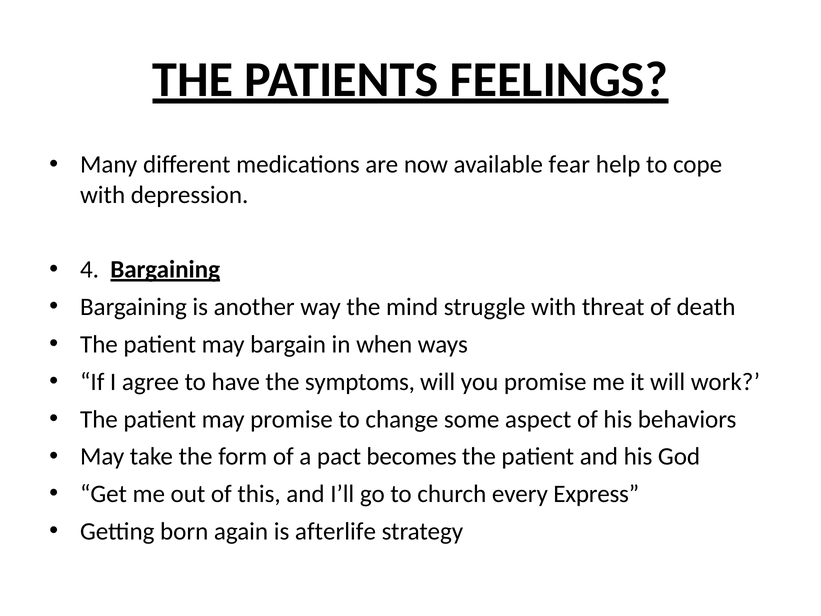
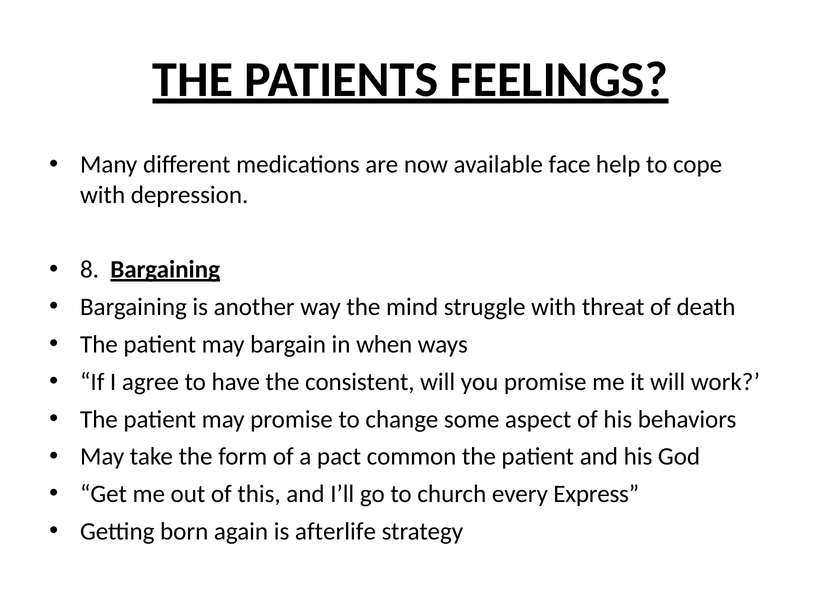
fear: fear -> face
4: 4 -> 8
symptoms: symptoms -> consistent
becomes: becomes -> common
